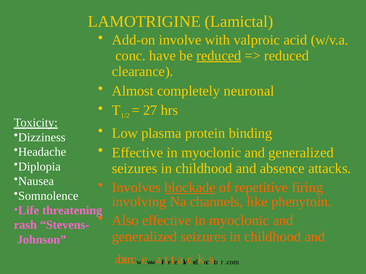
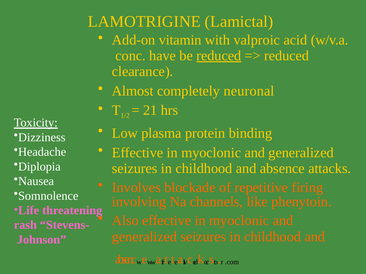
involve: involve -> vitamin
27: 27 -> 21
blockade underline: present -> none
